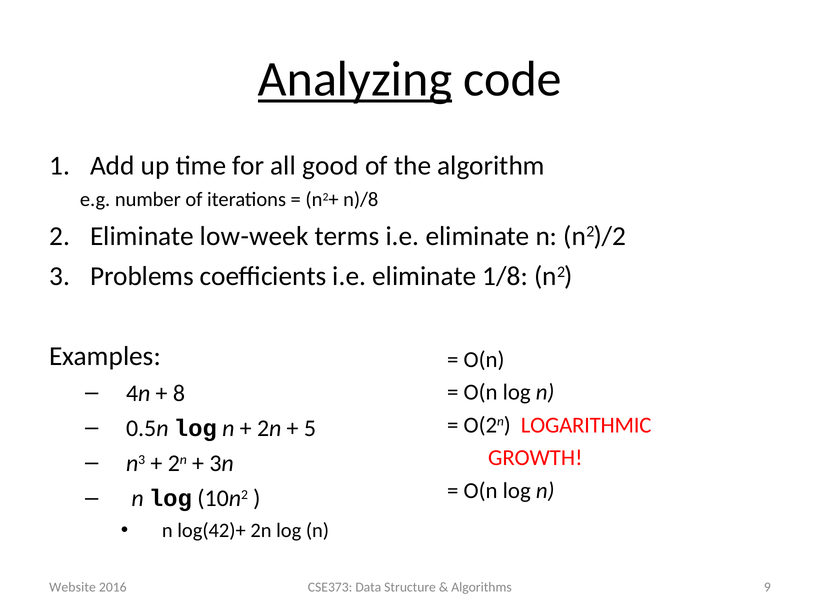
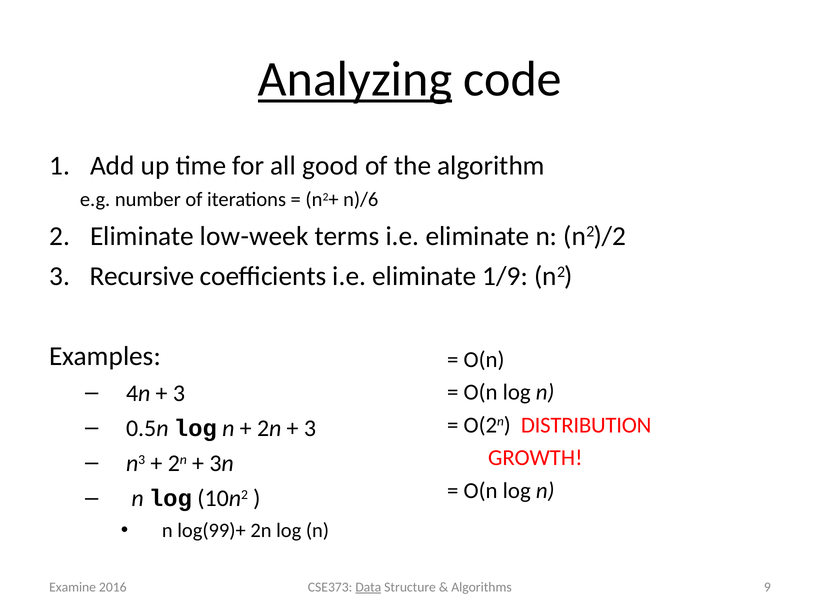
n)/8: n)/8 -> n)/6
Problems: Problems -> Recursive
1/8: 1/8 -> 1/9
8 at (179, 393): 8 -> 3
5 at (310, 428): 5 -> 3
LOGARITHMIC: LOGARITHMIC -> DISTRIBUTION
log(42)+: log(42)+ -> log(99)+
Data underline: none -> present
Website: Website -> Examine
